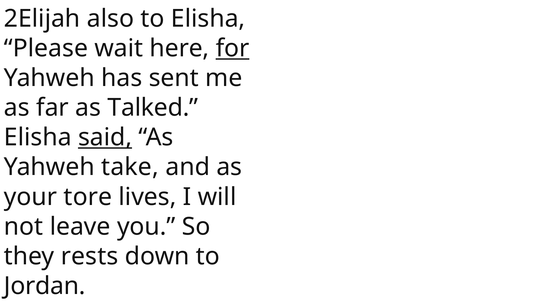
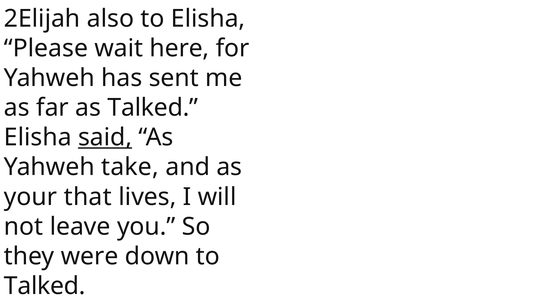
for underline: present -> none
tore: tore -> that
rests: rests -> were
Jordan at (45, 286): Jordan -> Talked
